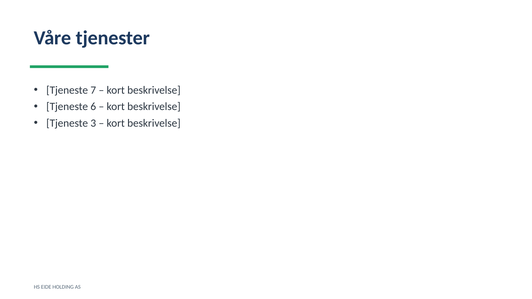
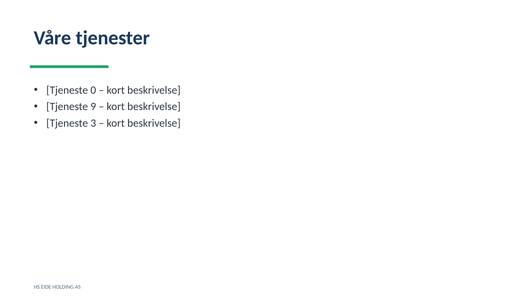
7: 7 -> 0
6: 6 -> 9
